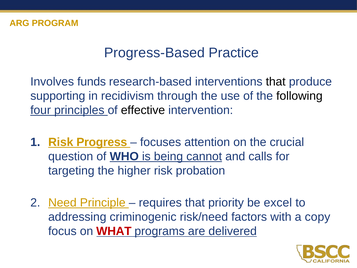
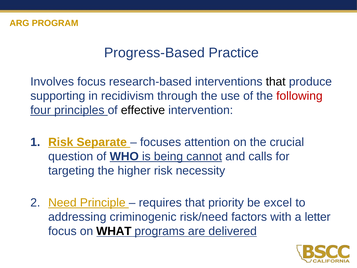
Involves funds: funds -> focus
following colour: black -> red
Progress: Progress -> Separate
probation: probation -> necessity
copy: copy -> letter
WHAT colour: red -> black
